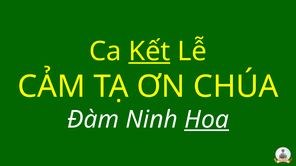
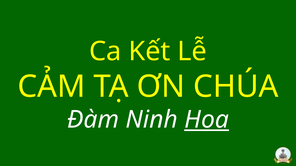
Kết underline: present -> none
